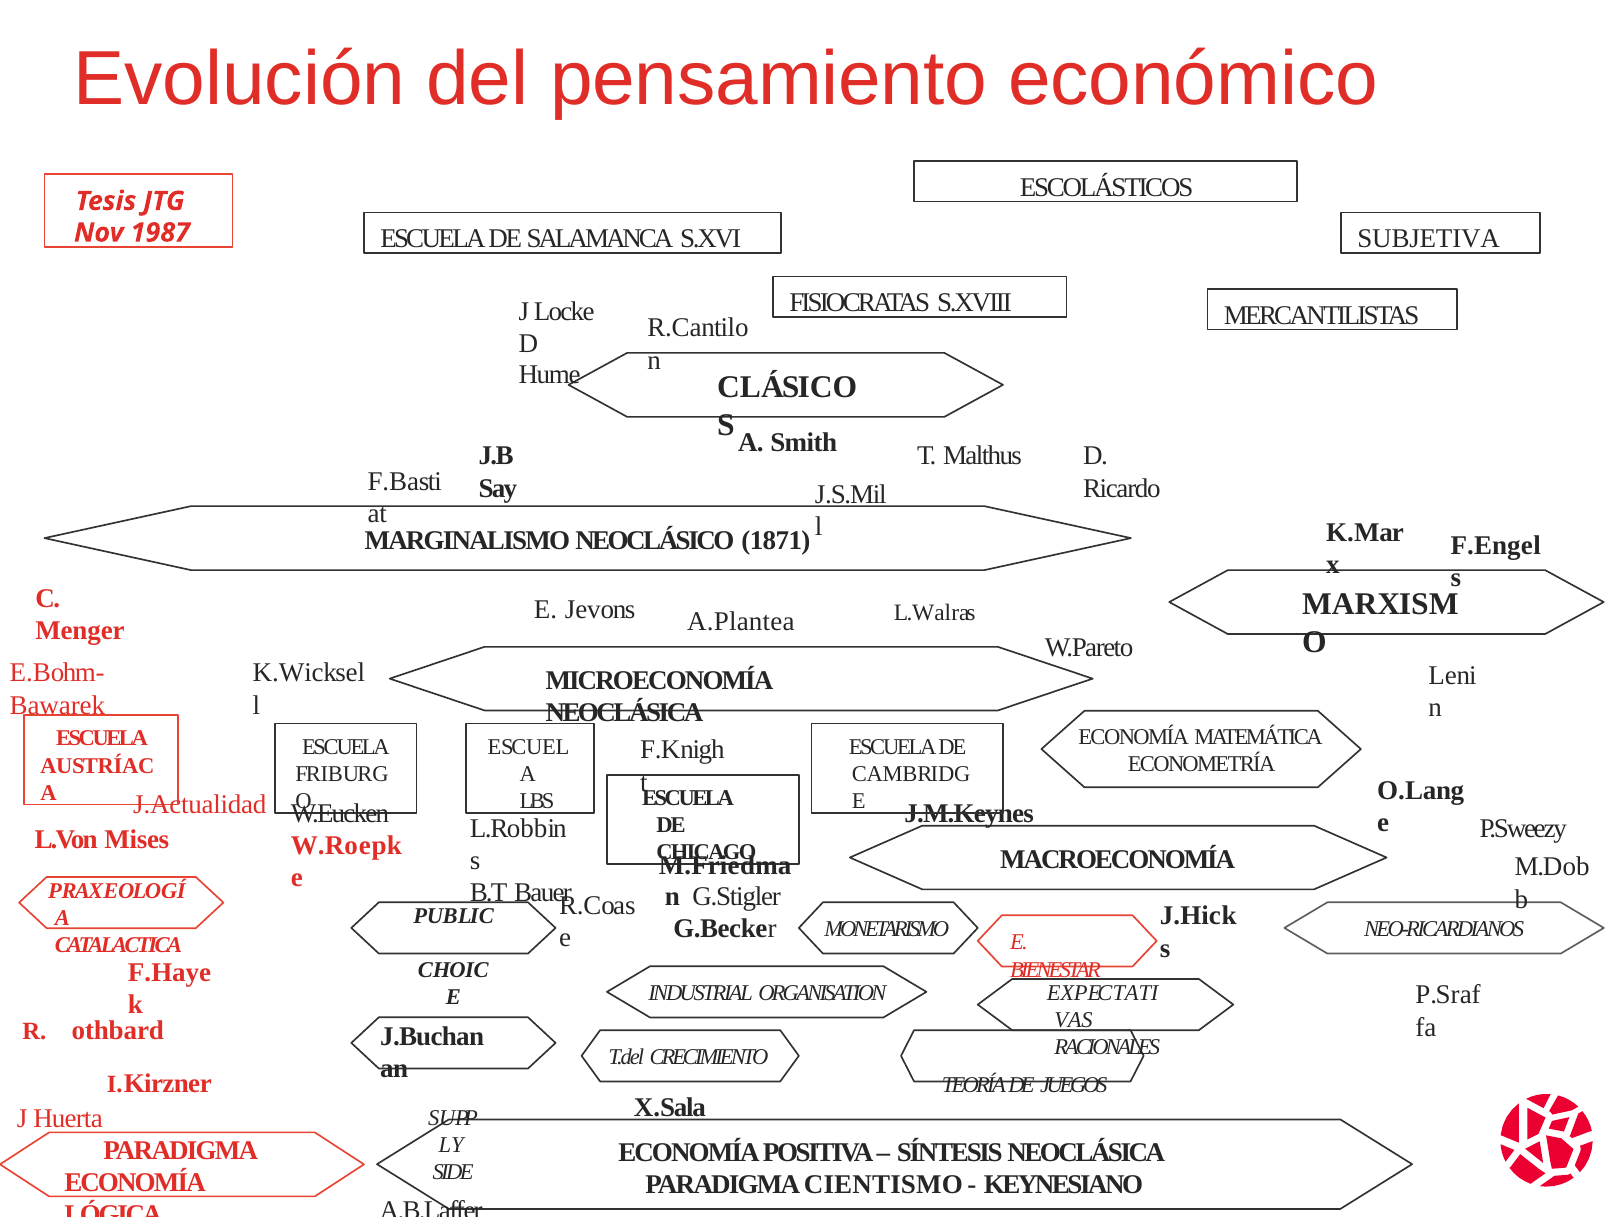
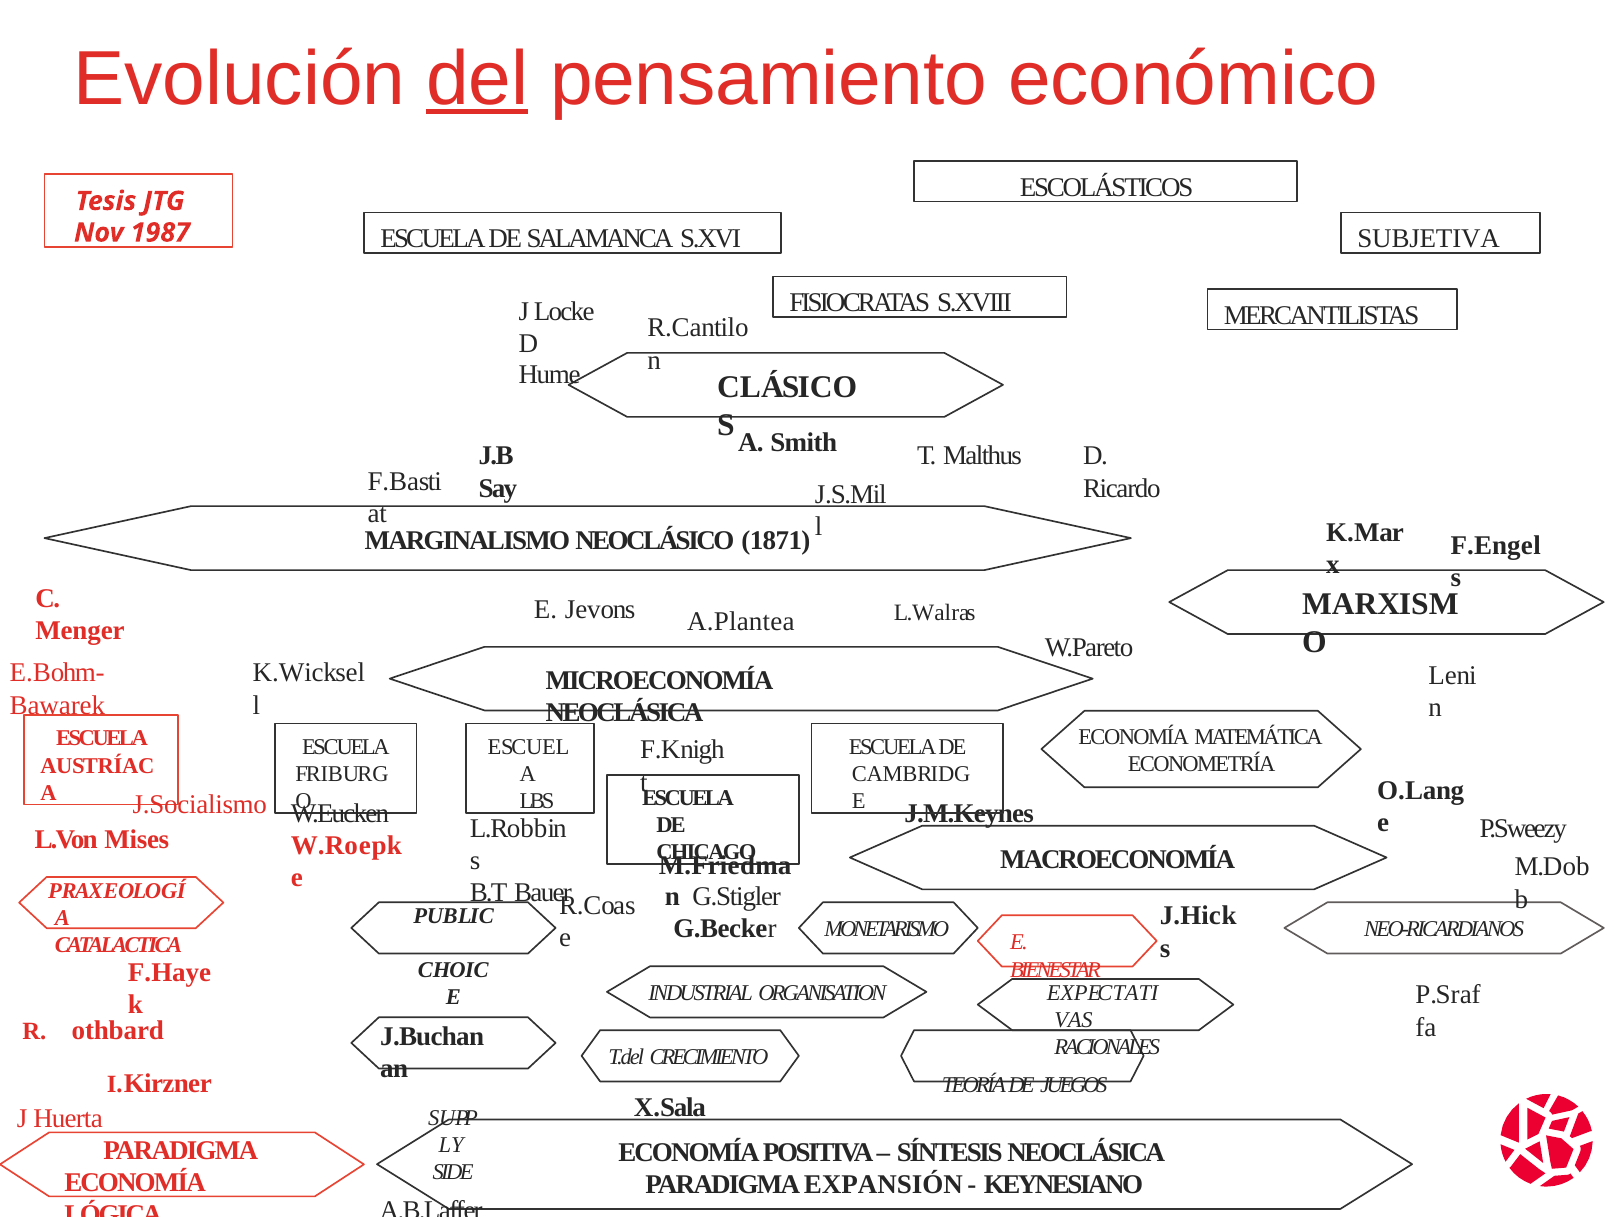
del underline: none -> present
J.Actualidad: J.Actualidad -> J.Socialismo
CIENTISMO: CIENTISMO -> EXPANSIÓN
